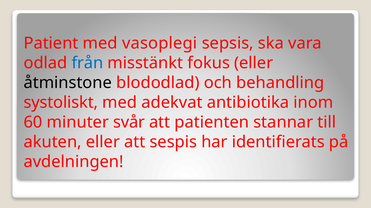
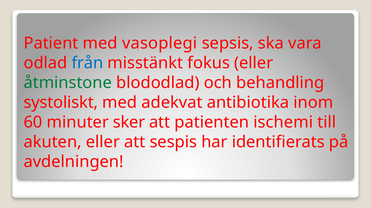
åtminstone colour: black -> green
svår: svår -> sker
stannar: stannar -> ischemi
